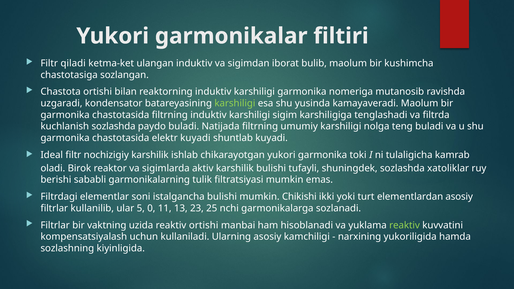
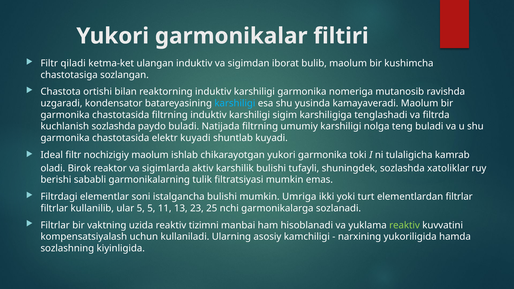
karshiligi at (235, 103) colour: light green -> light blue
nochizigiy karshilik: karshilik -> maolum
Chikishi: Chikishi -> Umriga
elementlardan asosiy: asosiy -> filtrlar
5 0: 0 -> 5
reaktiv ortishi: ortishi -> tizimni
